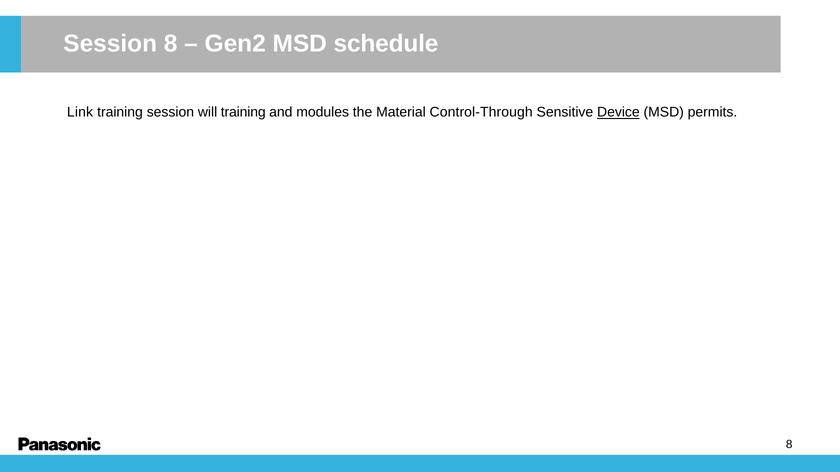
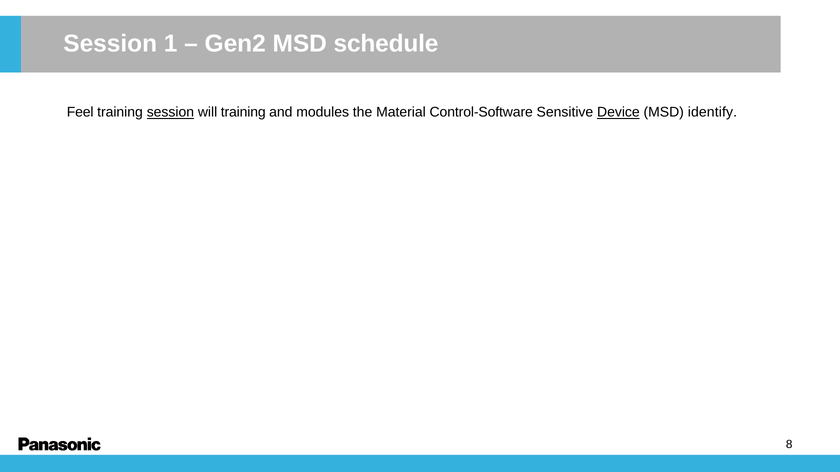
Session 8: 8 -> 1
Link: Link -> Feel
session at (170, 112) underline: none -> present
Control-Through: Control-Through -> Control-Software
permits: permits -> identify
